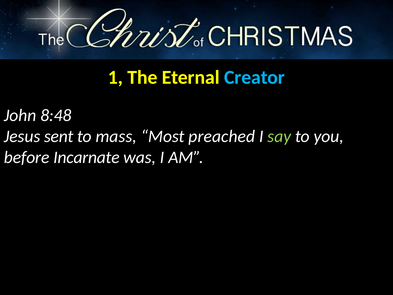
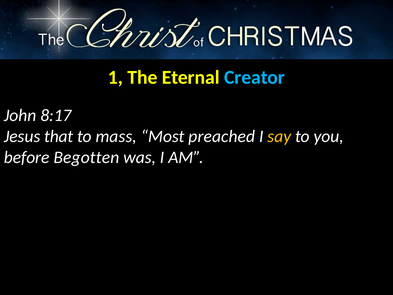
8:48: 8:48 -> 8:17
sent: sent -> that
say colour: light green -> yellow
Incarnate: Incarnate -> Begotten
